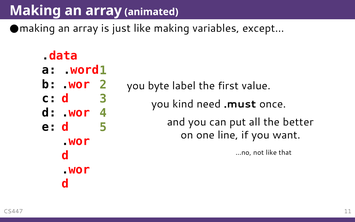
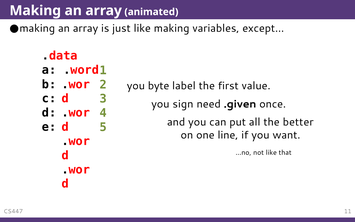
kind: kind -> sign
.must: .must -> .given
